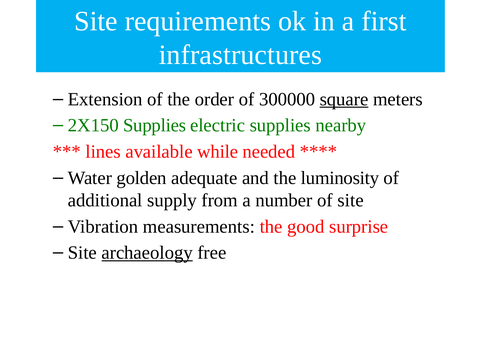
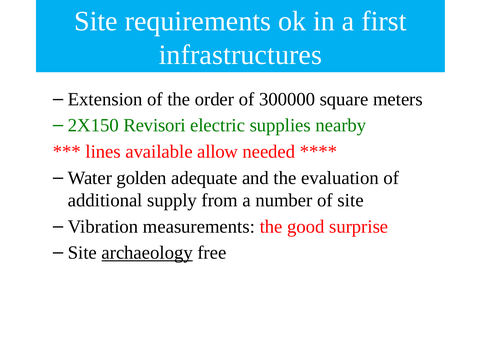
square underline: present -> none
Supplies at (155, 125): Supplies -> Revisori
while: while -> allow
luminosity: luminosity -> evaluation
